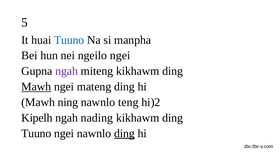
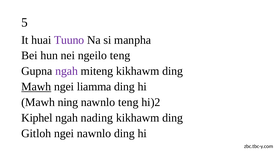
Tuuno at (69, 40) colour: blue -> purple
ngeilo ngei: ngei -> teng
mateng: mateng -> liamma
Kipelh: Kipelh -> Kiphel
Tuuno at (36, 133): Tuuno -> Gitloh
ding at (124, 133) underline: present -> none
